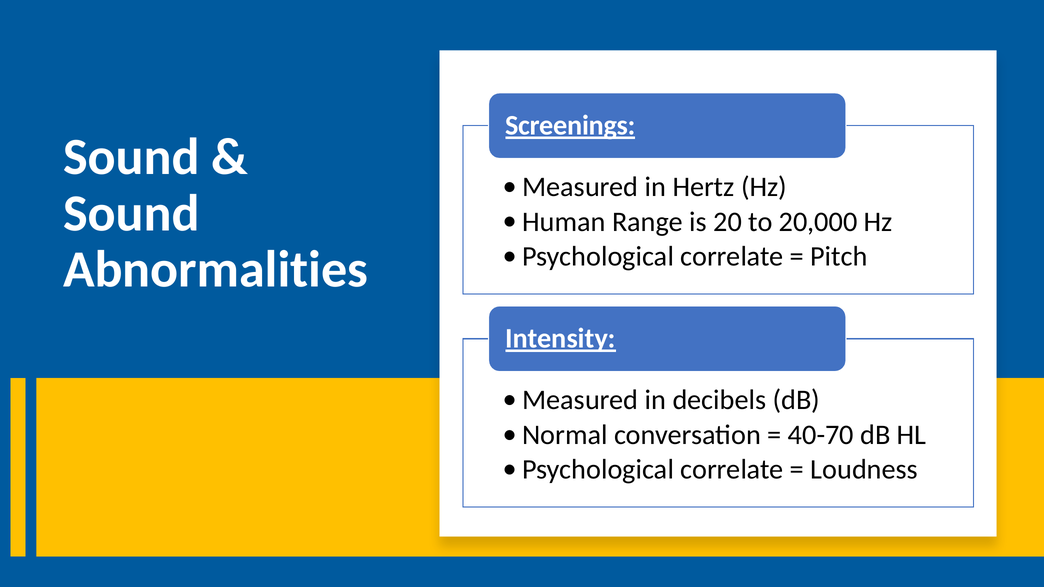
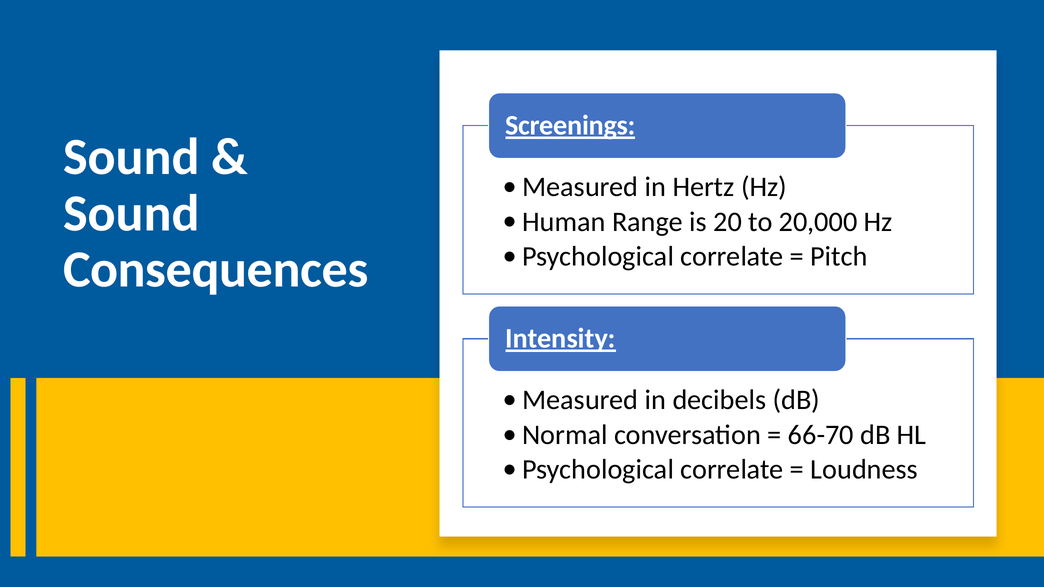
Abnormalities: Abnormalities -> Consequences
40-70: 40-70 -> 66-70
